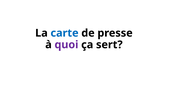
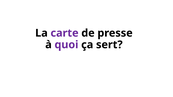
carte colour: blue -> purple
